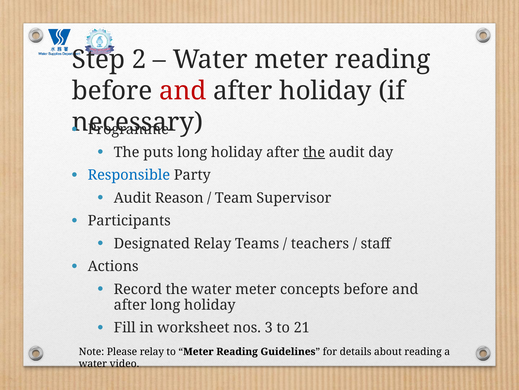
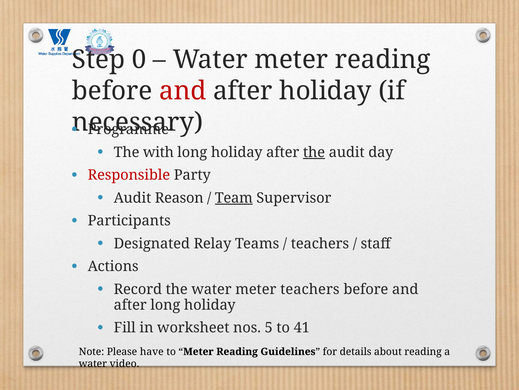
2: 2 -> 0
puts: puts -> with
Responsible colour: blue -> red
Team underline: none -> present
meter concepts: concepts -> teachers
3: 3 -> 5
21: 21 -> 41
Please relay: relay -> have
